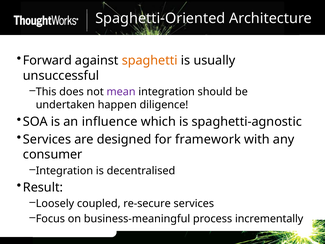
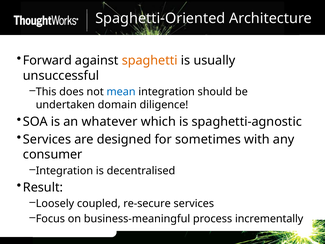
mean colour: purple -> blue
happen: happen -> domain
influence: influence -> whatever
framework: framework -> sometimes
